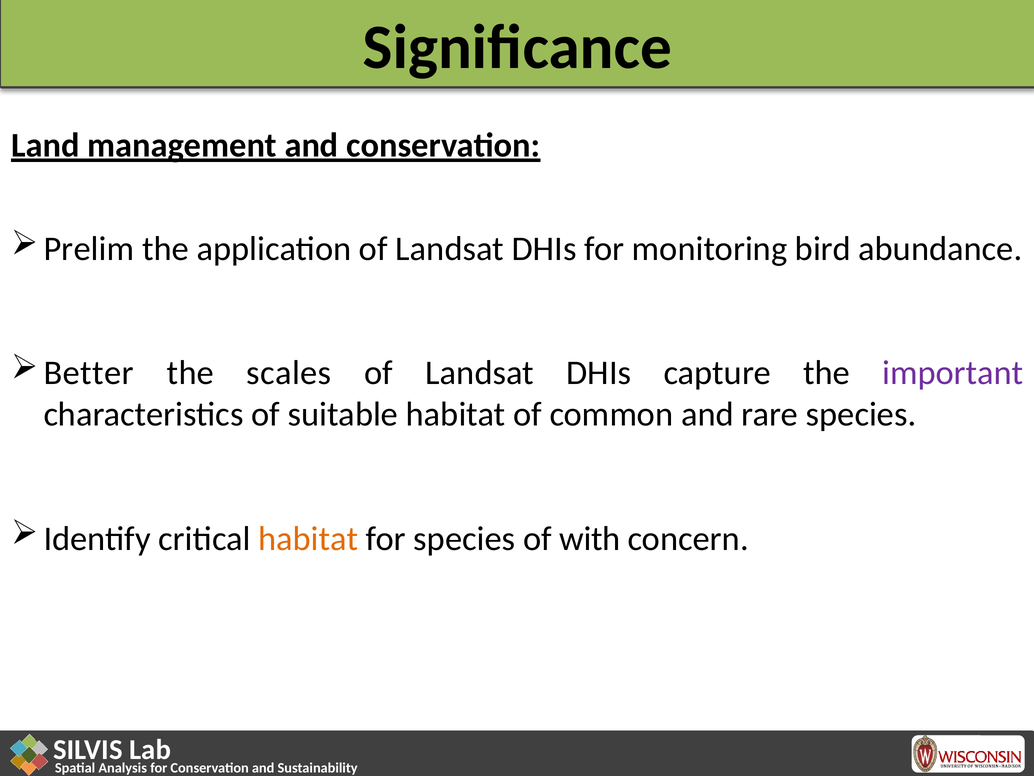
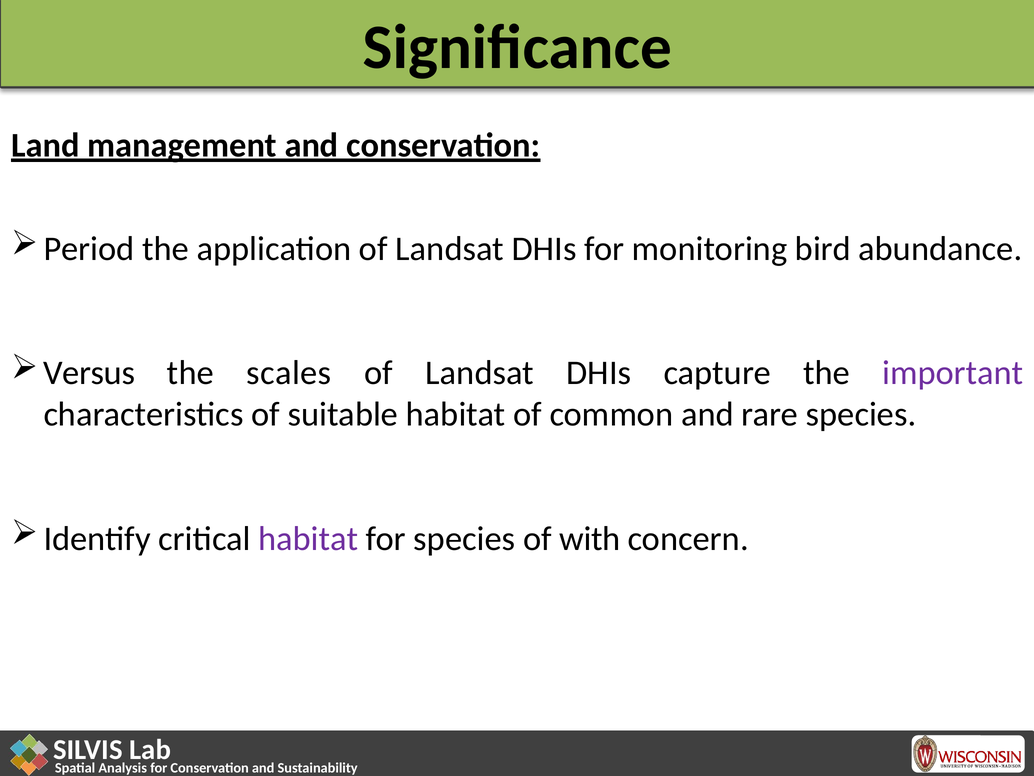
Prelim: Prelim -> Period
Better: Better -> Versus
habitat at (308, 538) colour: orange -> purple
